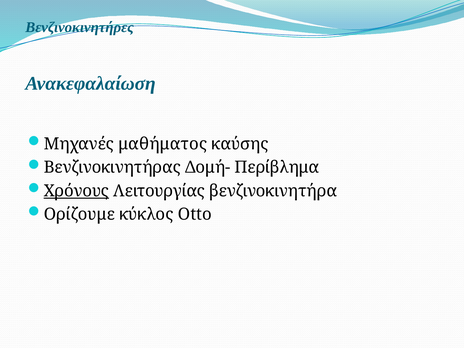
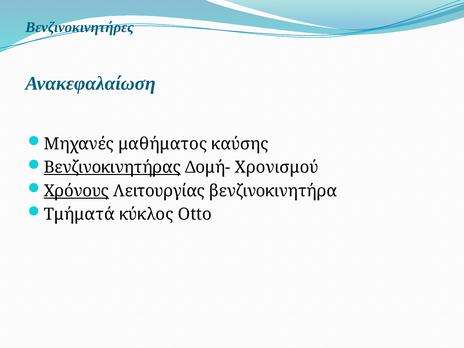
Βενζινοκινητήρας underline: none -> present
Περίβλημα: Περίβλημα -> Χρονισμού
Ορίζουμε: Ορίζουμε -> Τμήματά
